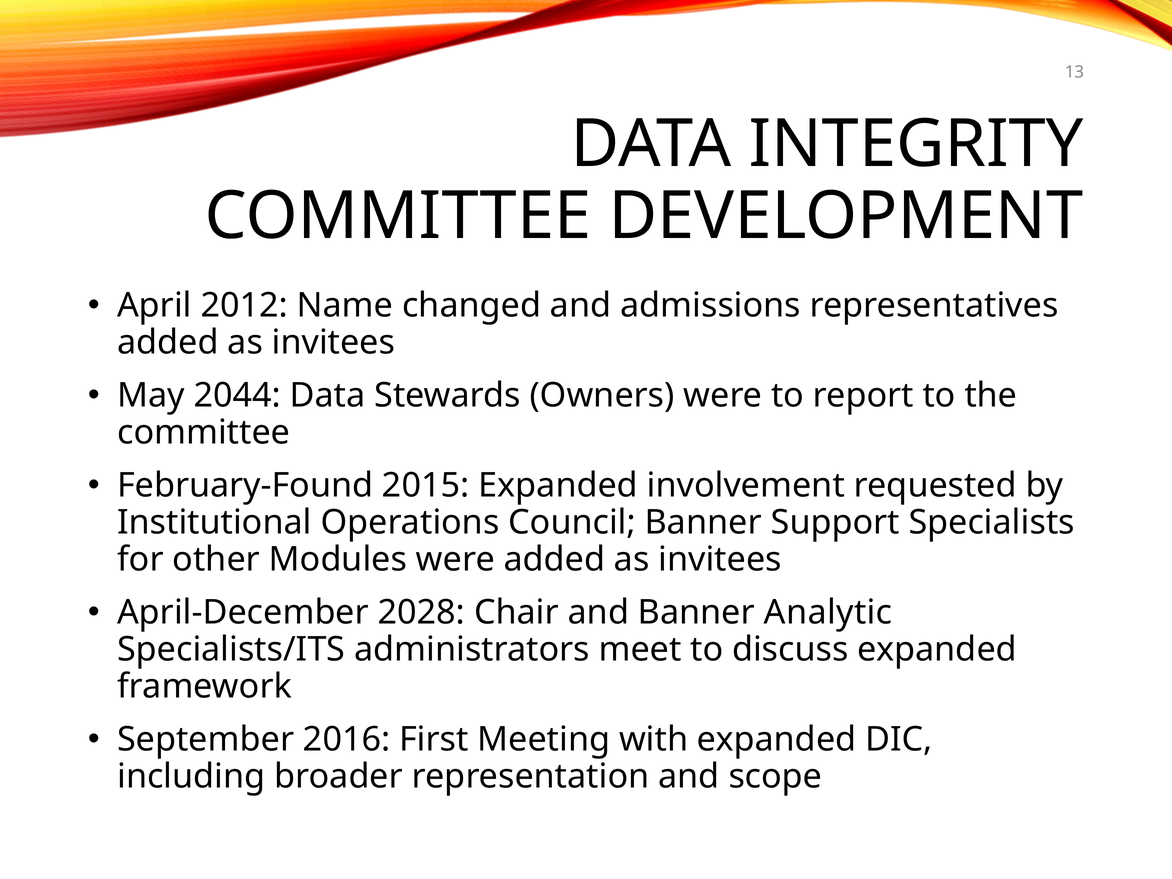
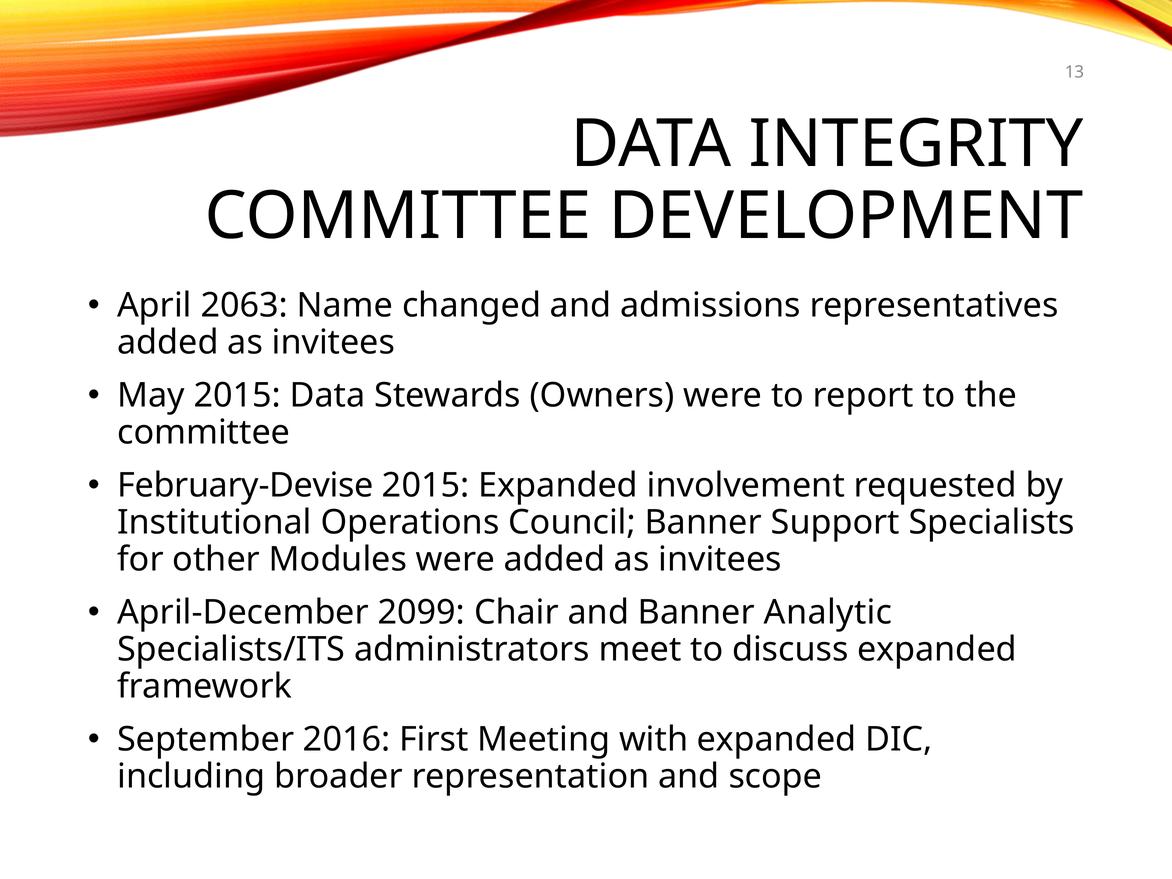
2012: 2012 -> 2063
May 2044: 2044 -> 2015
February-Found: February-Found -> February-Devise
2028: 2028 -> 2099
